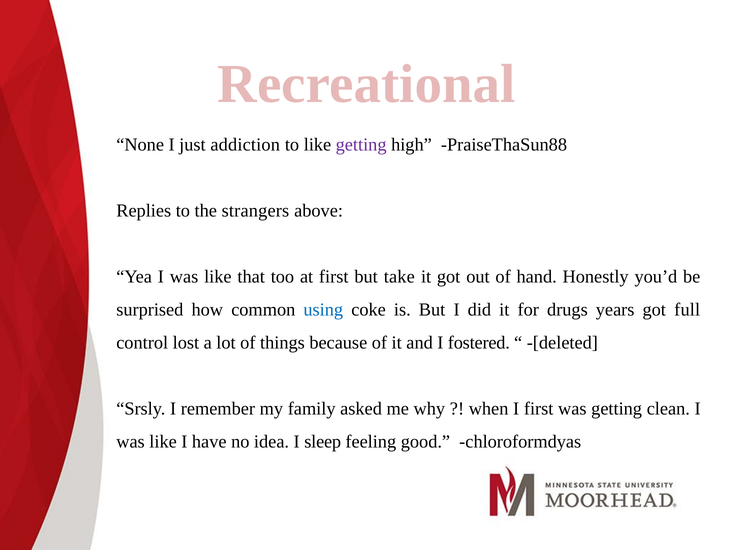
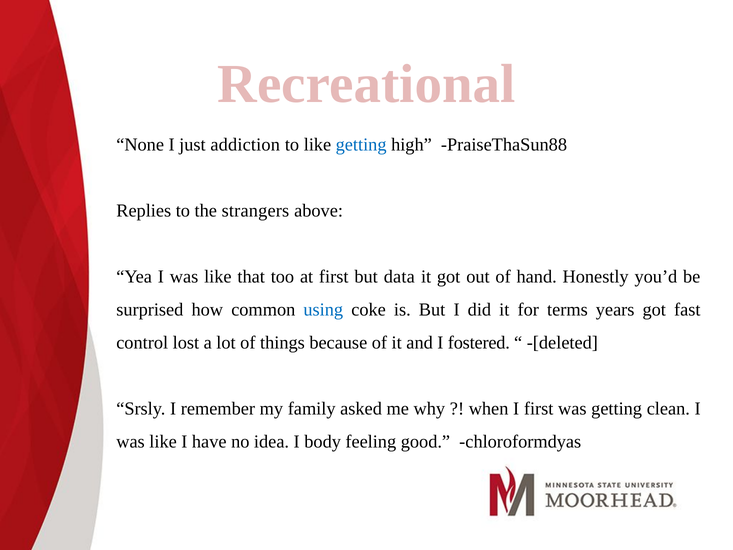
getting at (361, 145) colour: purple -> blue
take: take -> data
drugs: drugs -> terms
full: full -> fast
sleep: sleep -> body
